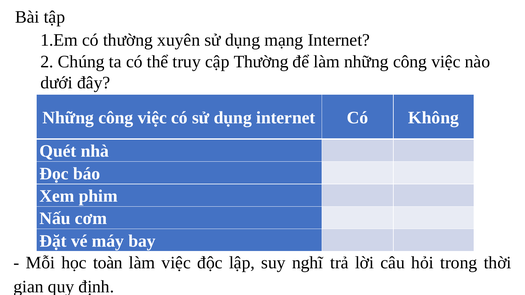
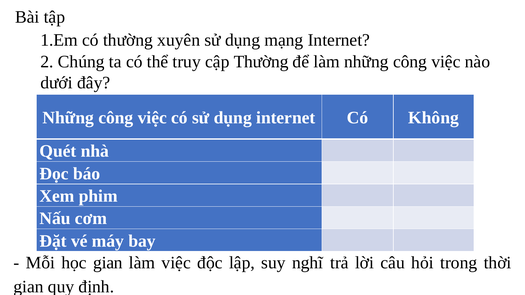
học toàn: toàn -> gian
